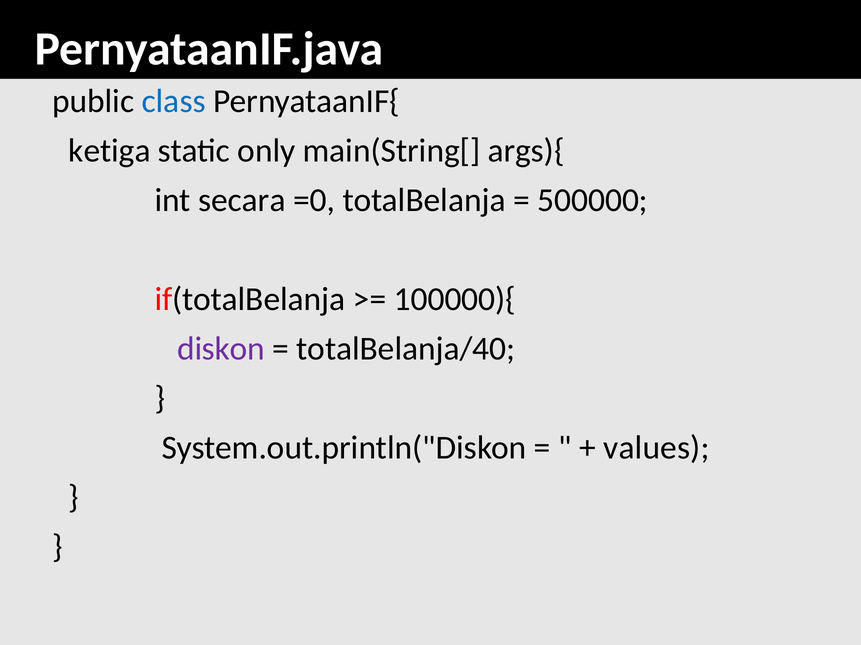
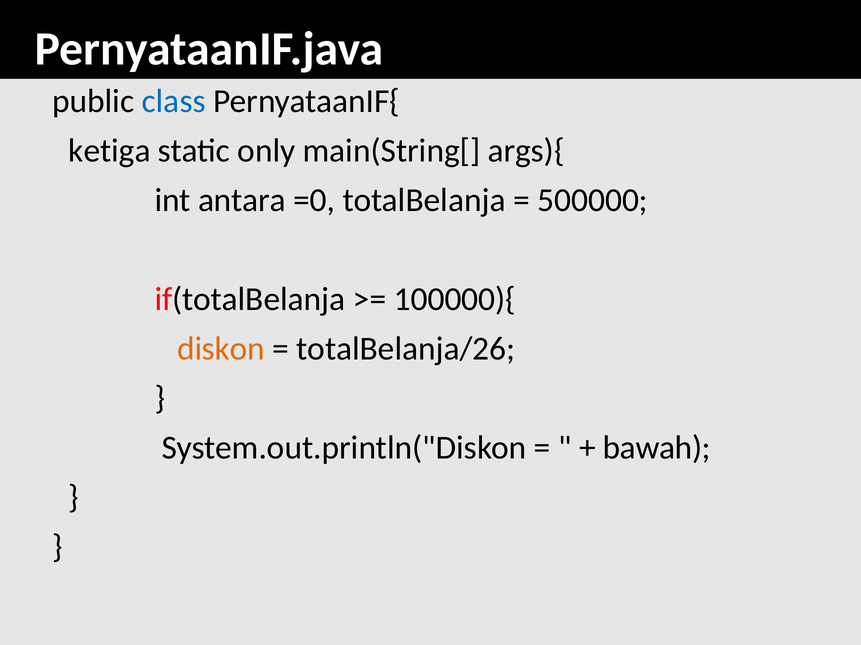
secara: secara -> antara
diskon colour: purple -> orange
totalBelanja/40: totalBelanja/40 -> totalBelanja/26
values: values -> bawah
